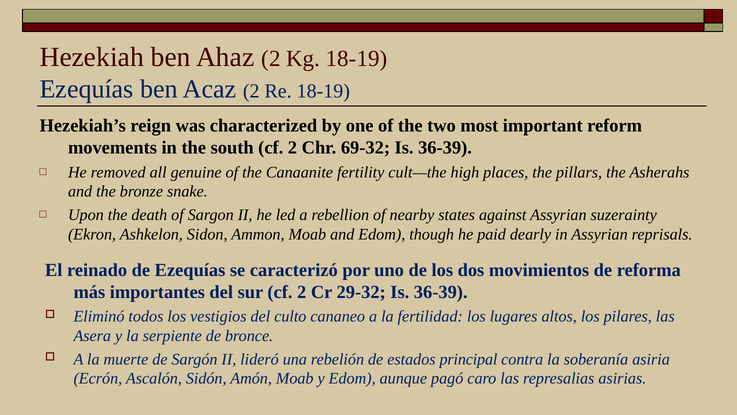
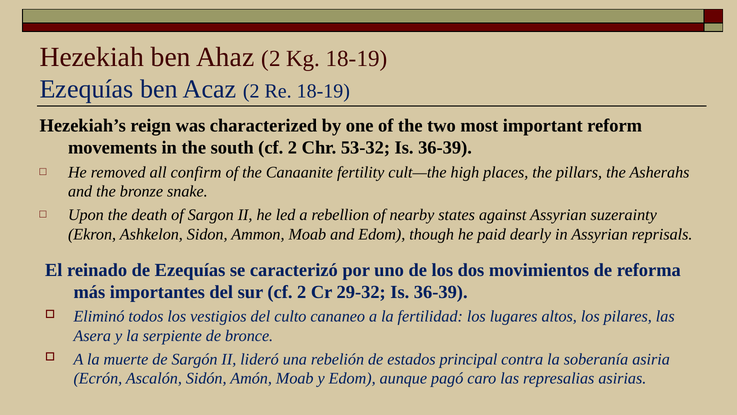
69-32: 69-32 -> 53-32
genuine: genuine -> confirm
